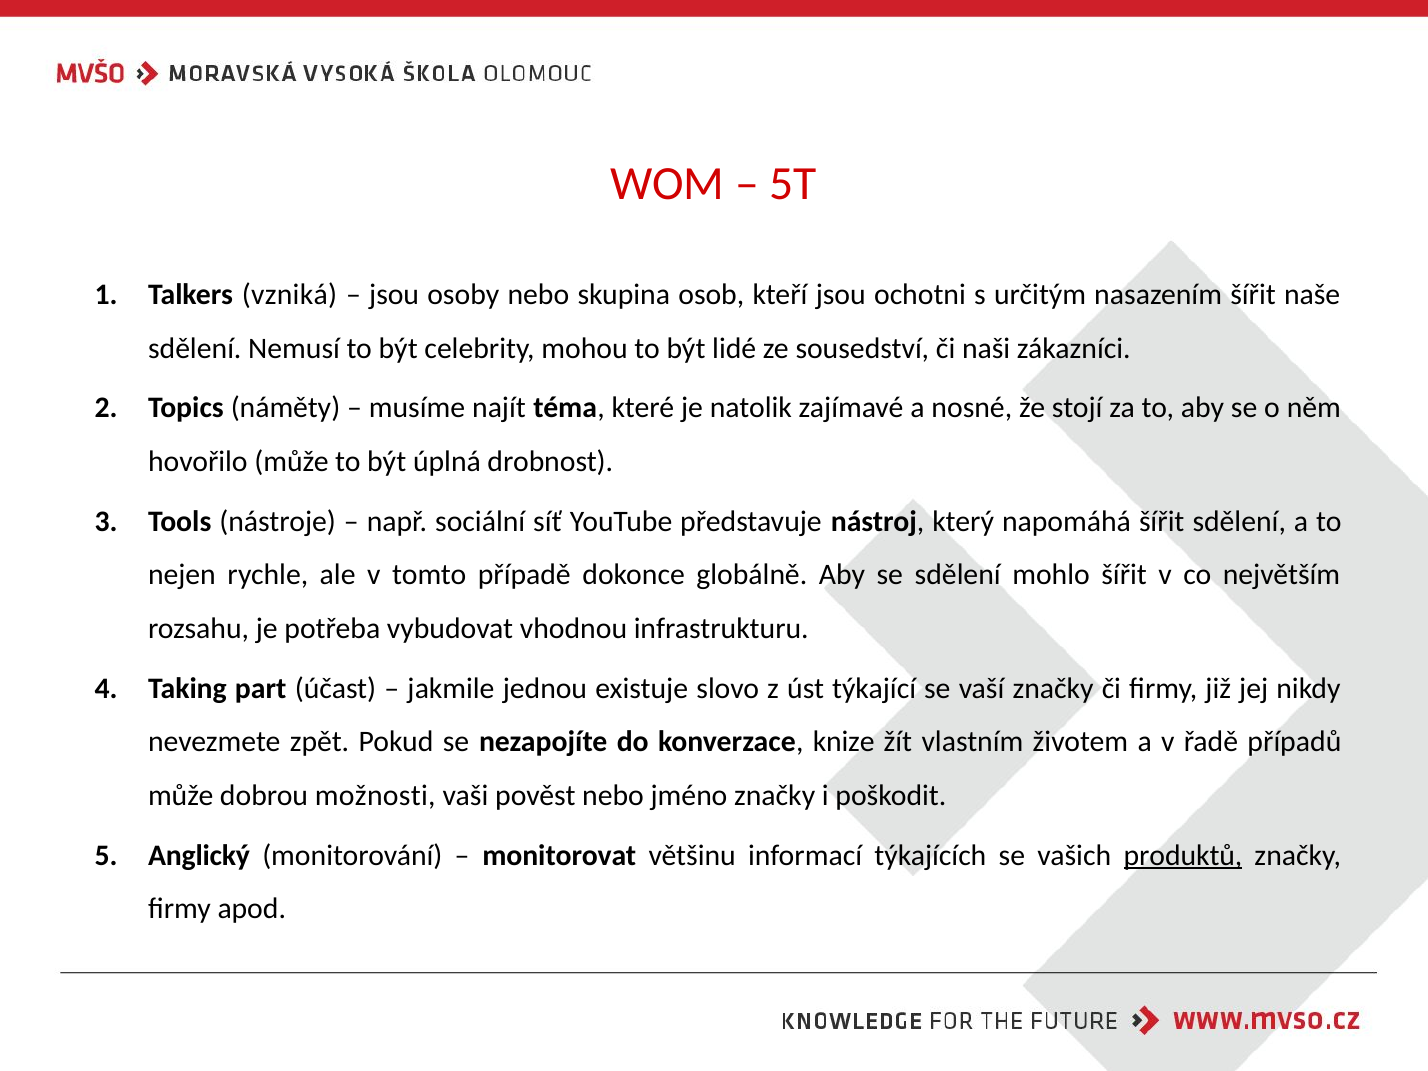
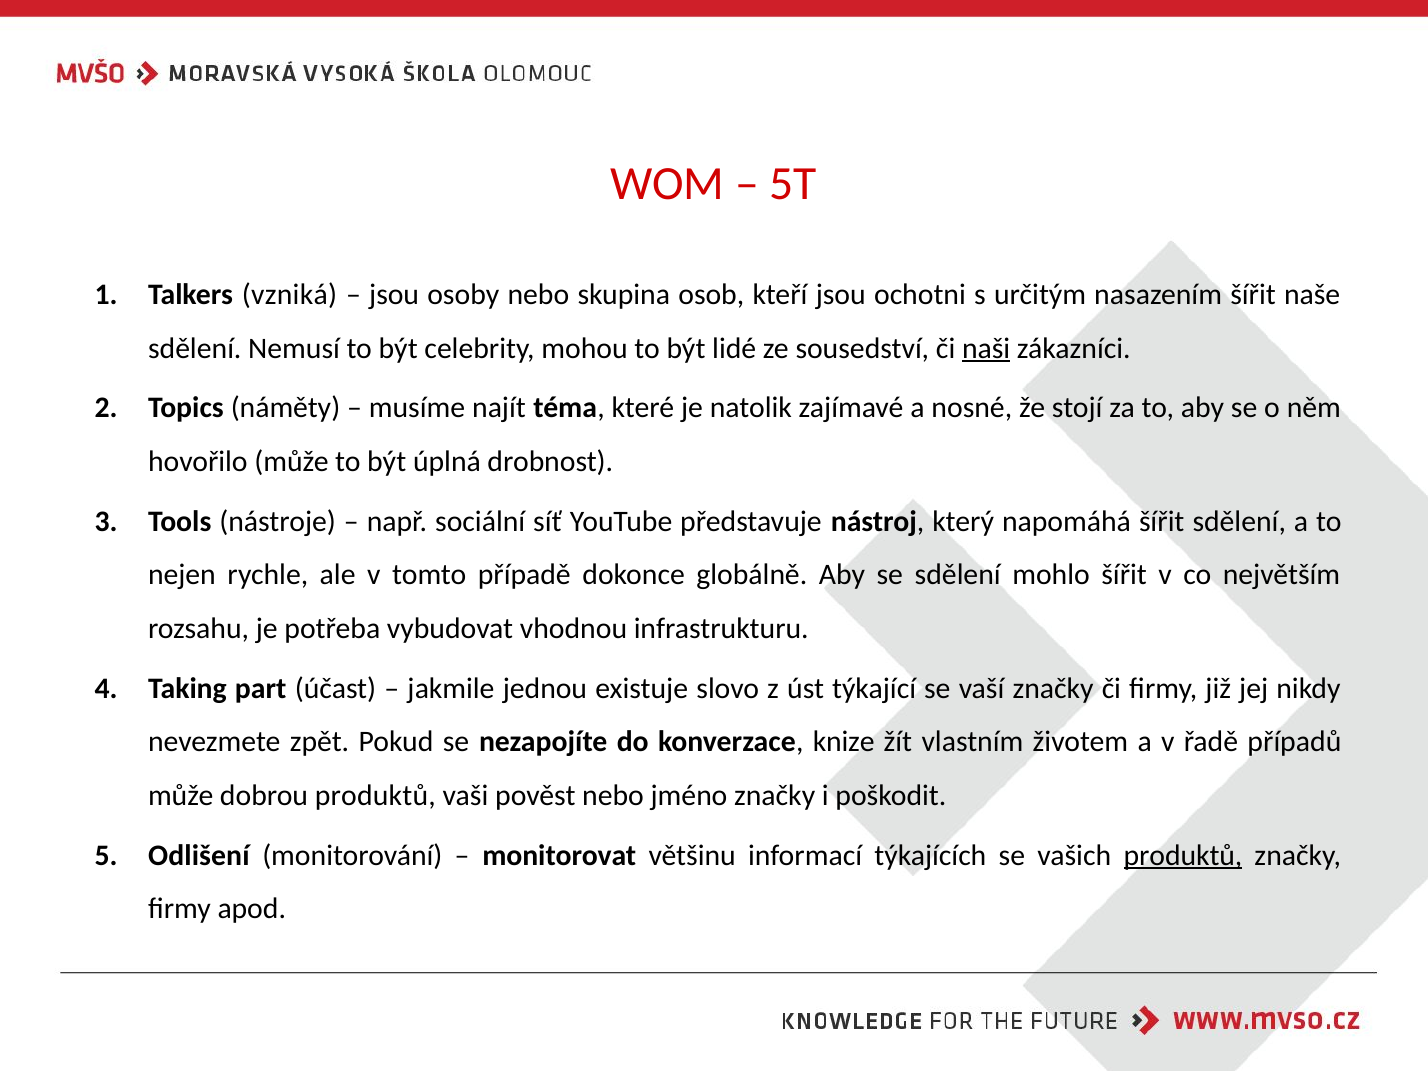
naši underline: none -> present
dobrou možnosti: možnosti -> produktů
Anglický: Anglický -> Odlišení
